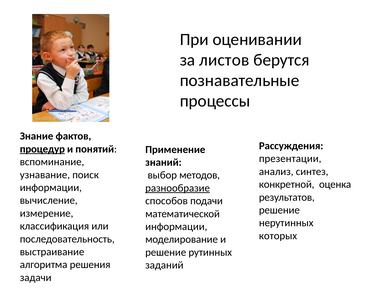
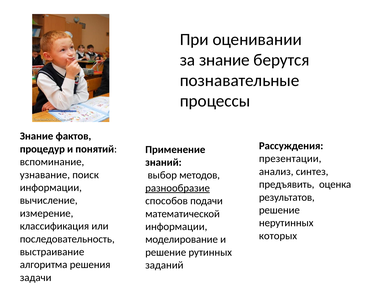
за листов: листов -> знание
процедур underline: present -> none
конкретной: конкретной -> предъявить
